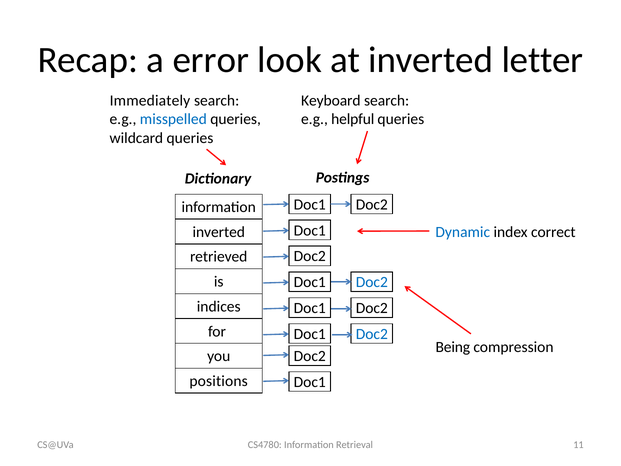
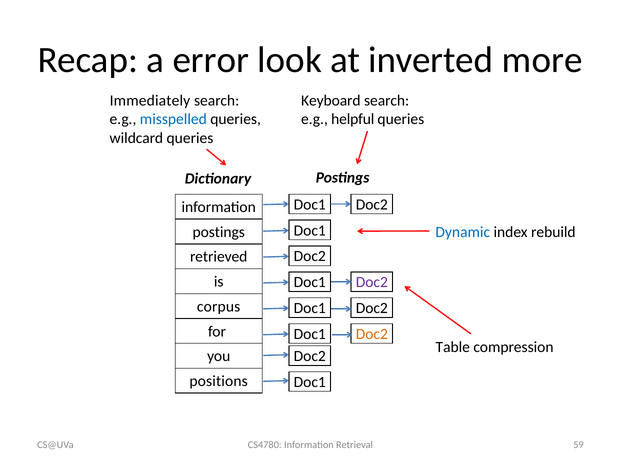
letter: letter -> more
inverted at (219, 232): inverted -> postings
correct: correct -> rebuild
Doc2 at (372, 282) colour: blue -> purple
indices: indices -> corpus
Doc2 at (372, 334) colour: blue -> orange
Being: Being -> Table
11: 11 -> 59
